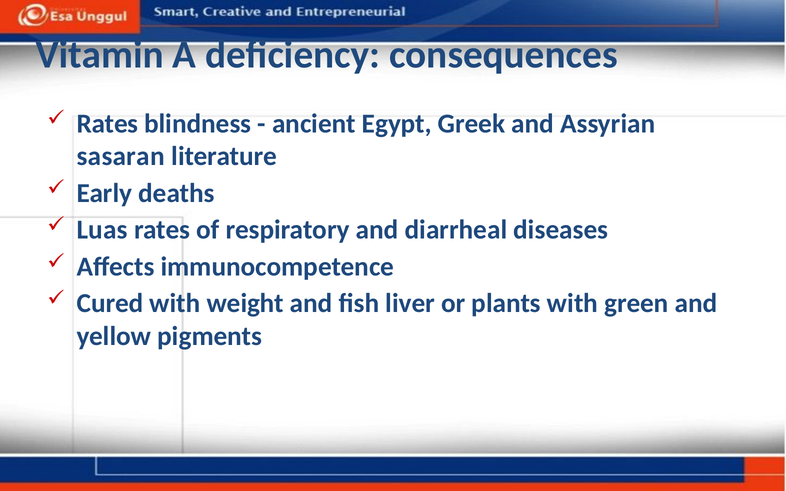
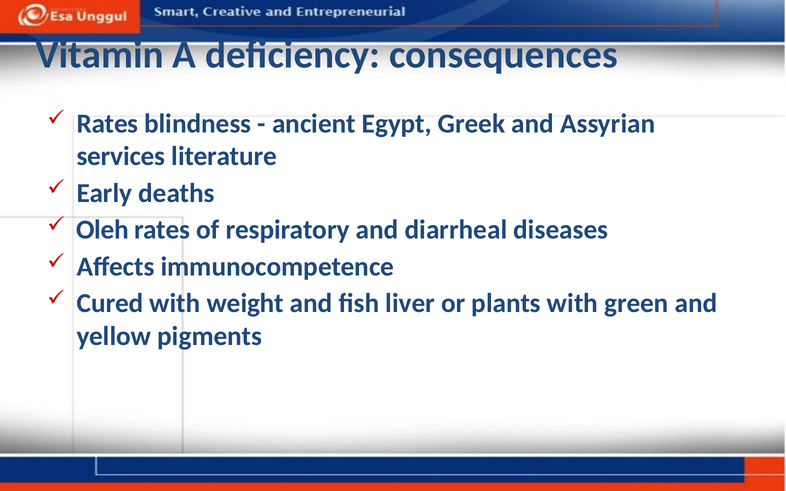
sasaran: sasaran -> services
Luas: Luas -> Oleh
